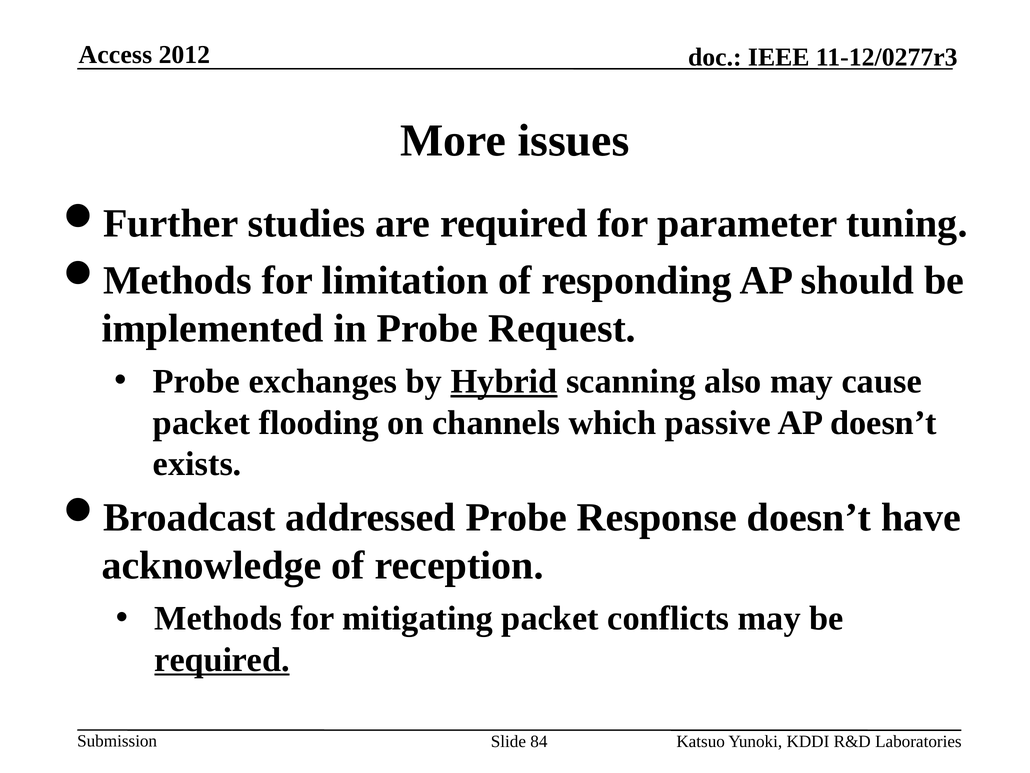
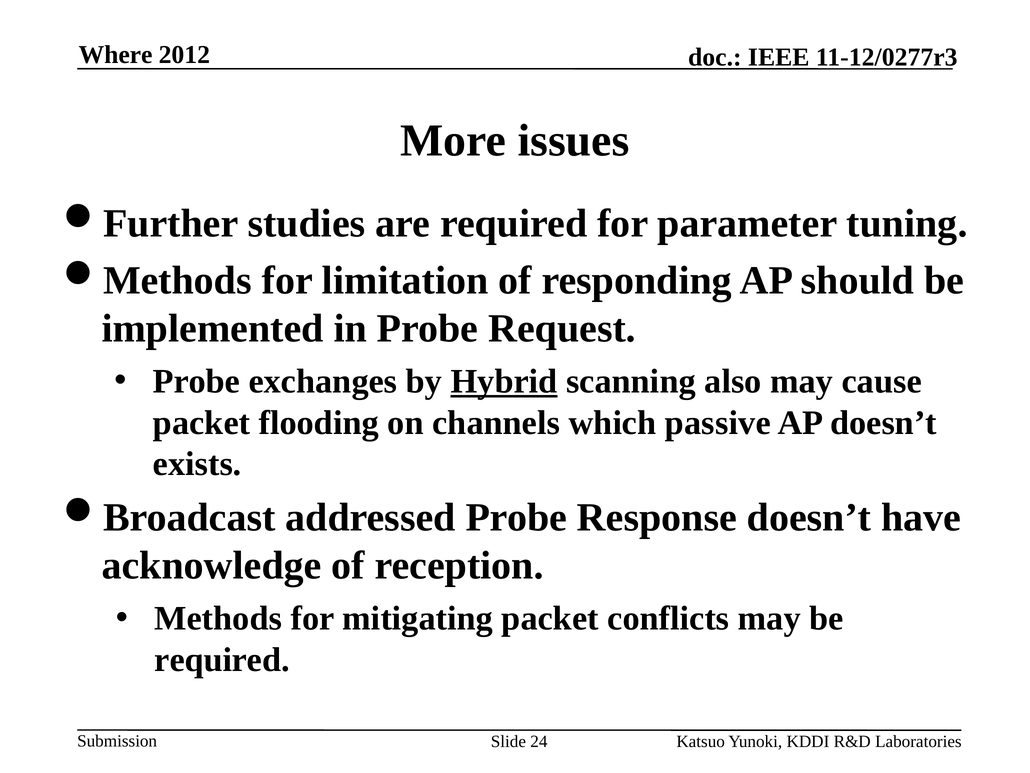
Access: Access -> Where
required at (222, 659) underline: present -> none
84: 84 -> 24
